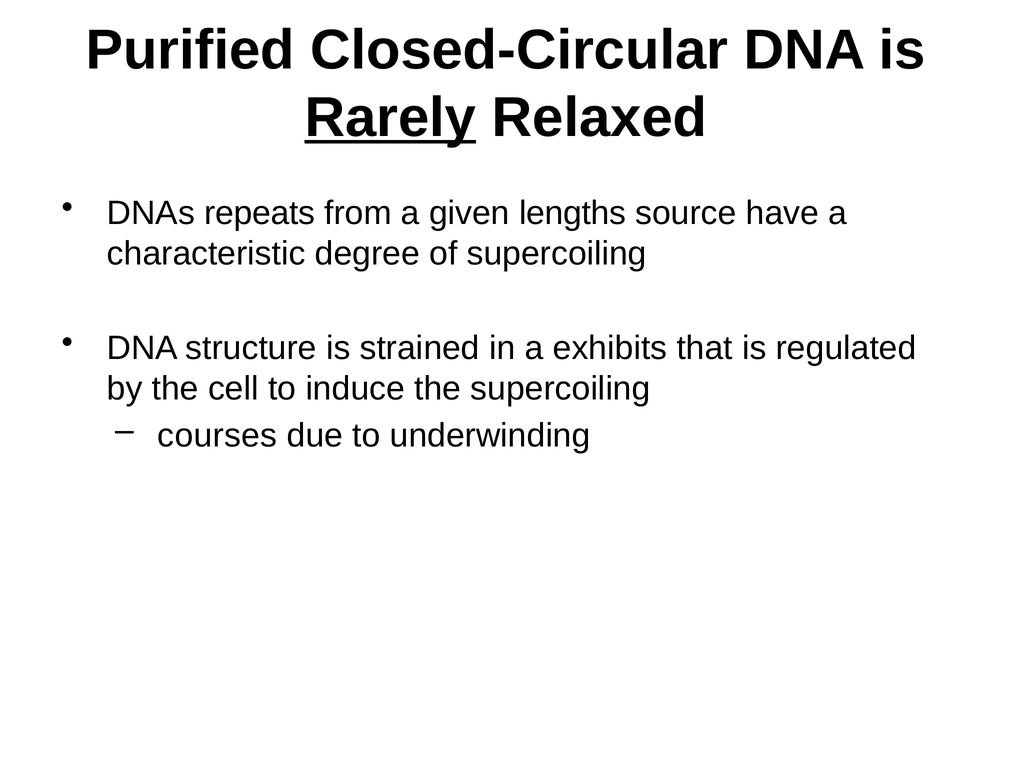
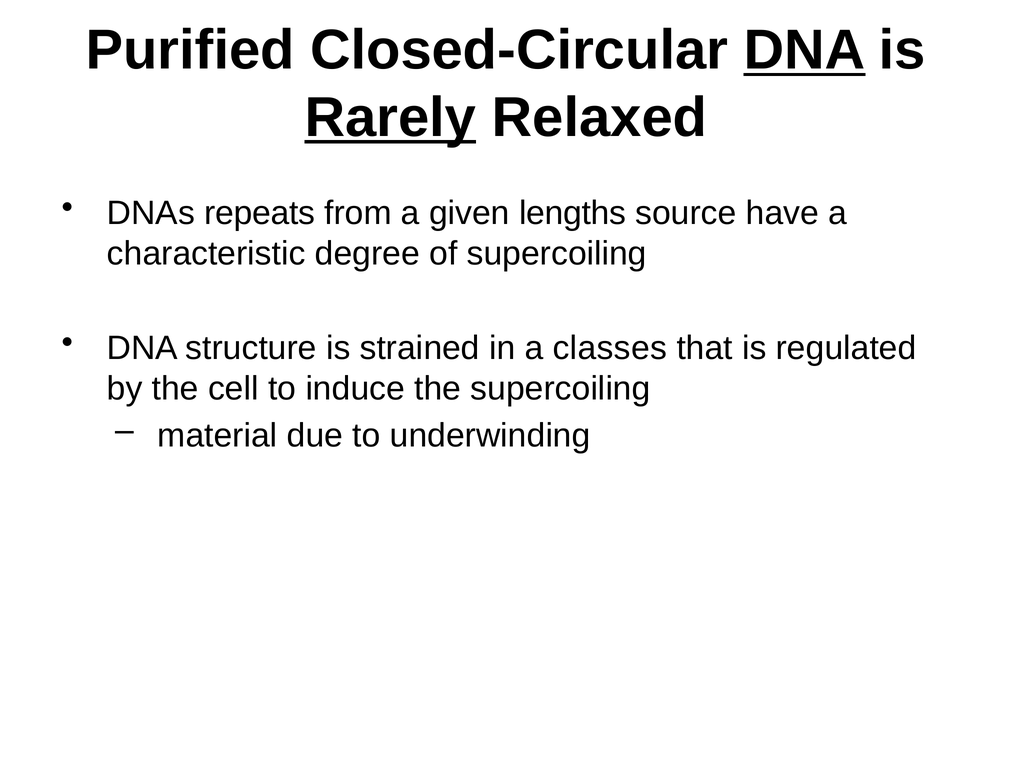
DNA at (805, 50) underline: none -> present
exhibits: exhibits -> classes
courses: courses -> material
